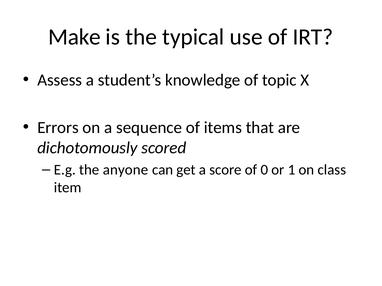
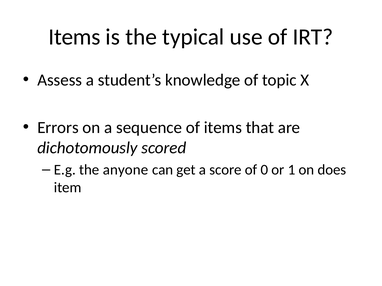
Make at (74, 37): Make -> Items
class: class -> does
